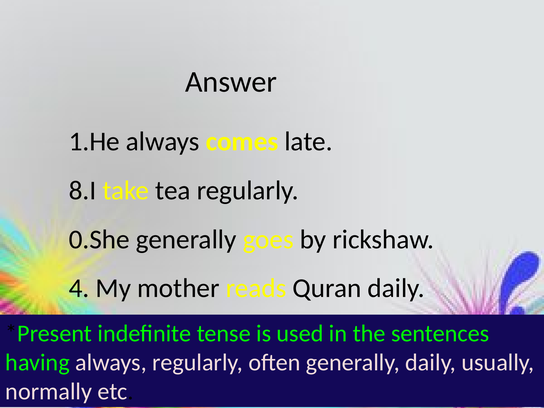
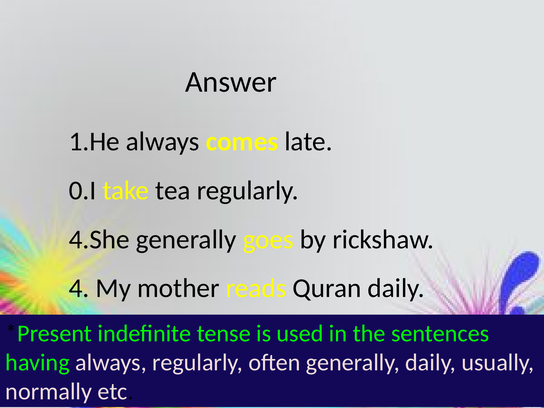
8.I: 8.I -> 0.I
0.She: 0.She -> 4.She
